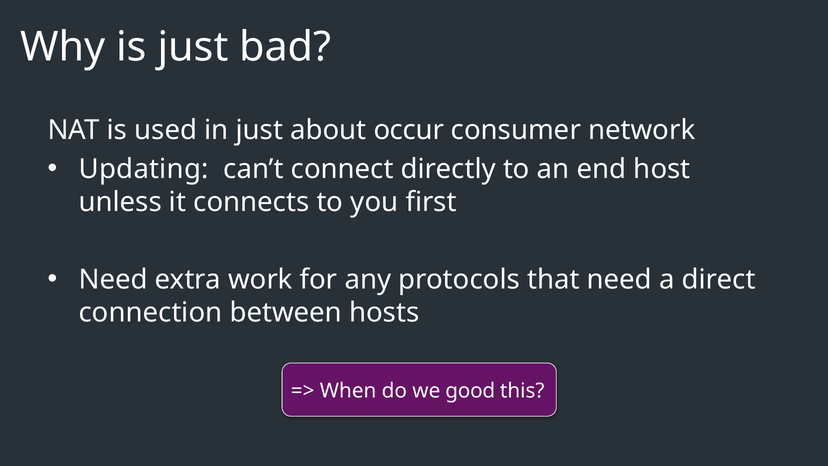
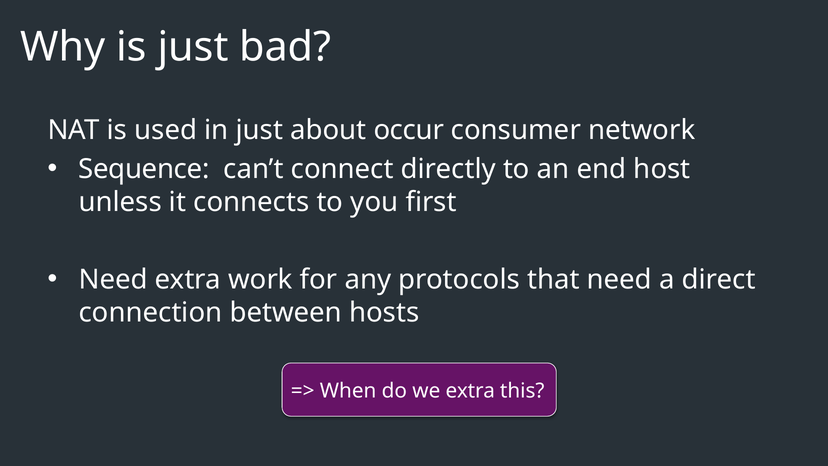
Updating: Updating -> Sequence
we good: good -> extra
